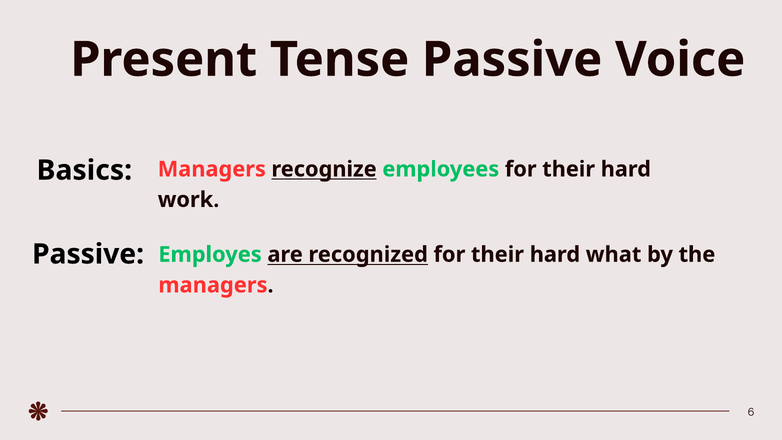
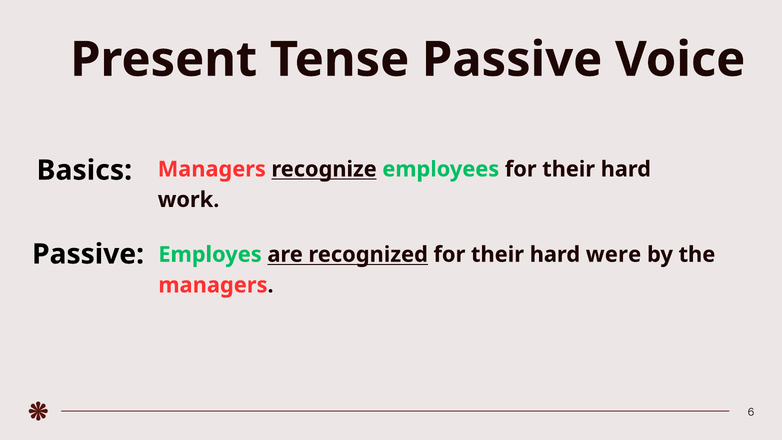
what: what -> were
